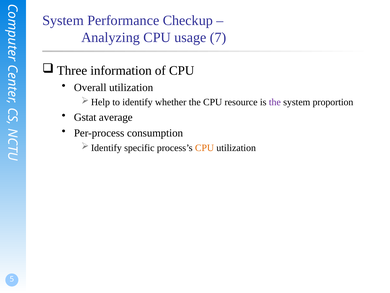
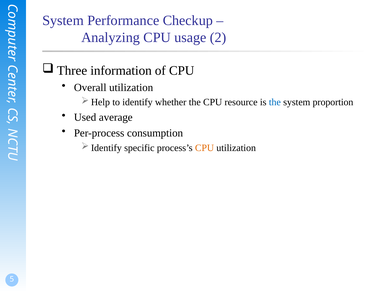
7: 7 -> 2
the at (275, 102) colour: purple -> blue
Gstat: Gstat -> Used
